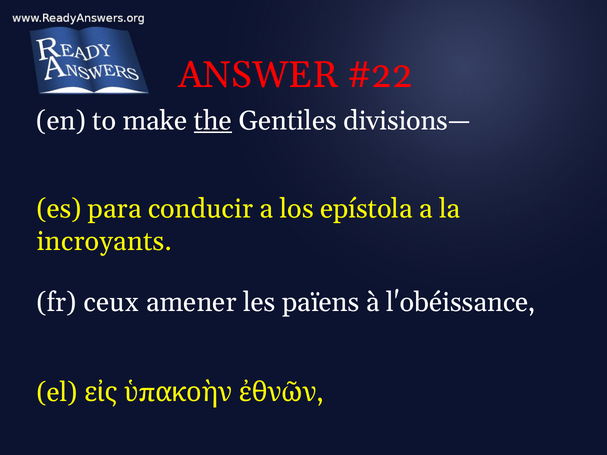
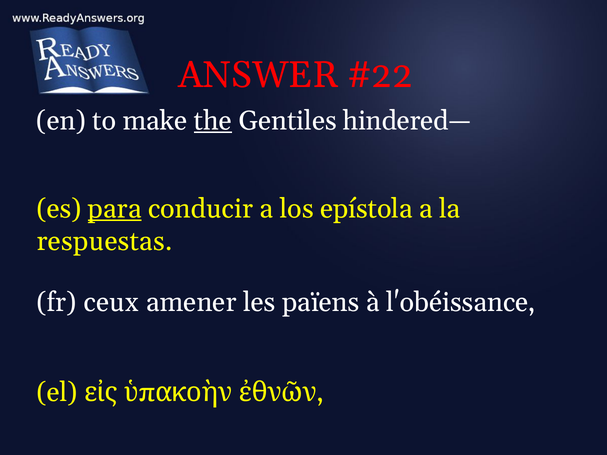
divisions—: divisions— -> hindered—
para underline: none -> present
incroyants: incroyants -> respuestas
